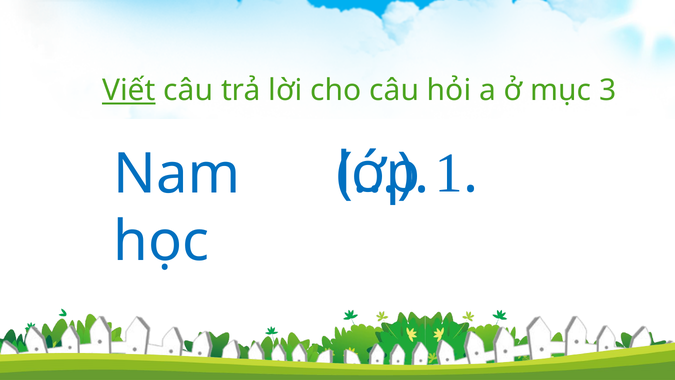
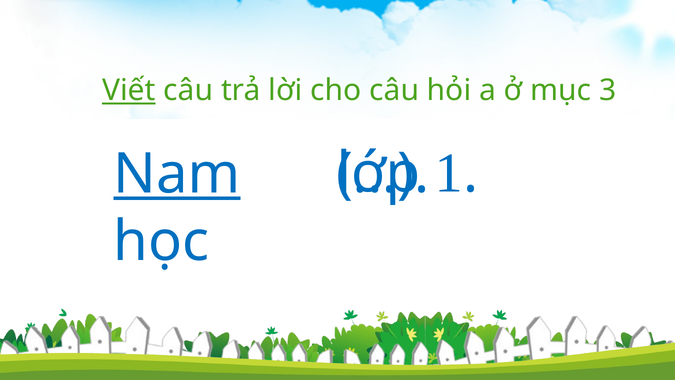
Nam underline: none -> present
